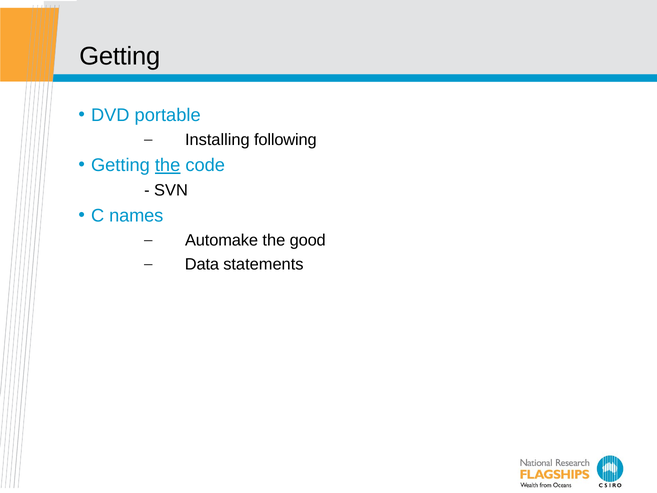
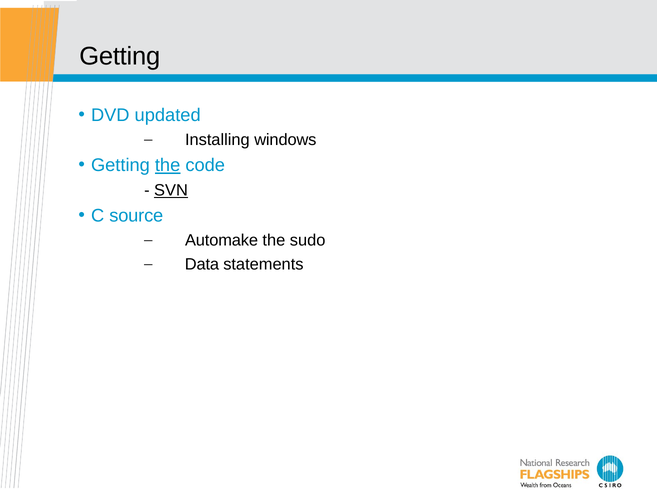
portable: portable -> updated
following: following -> windows
SVN underline: none -> present
names: names -> source
good: good -> sudo
